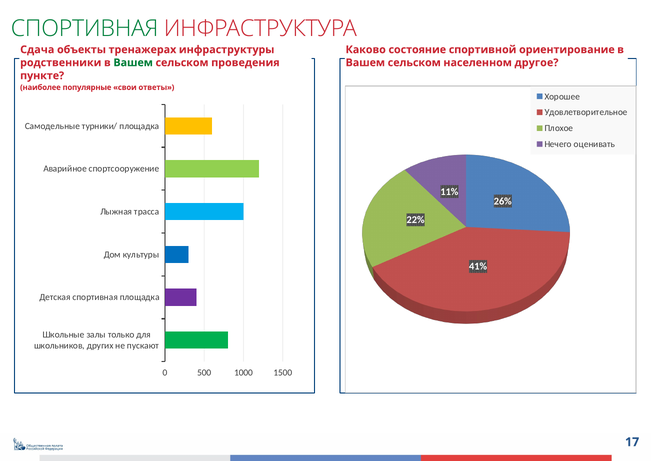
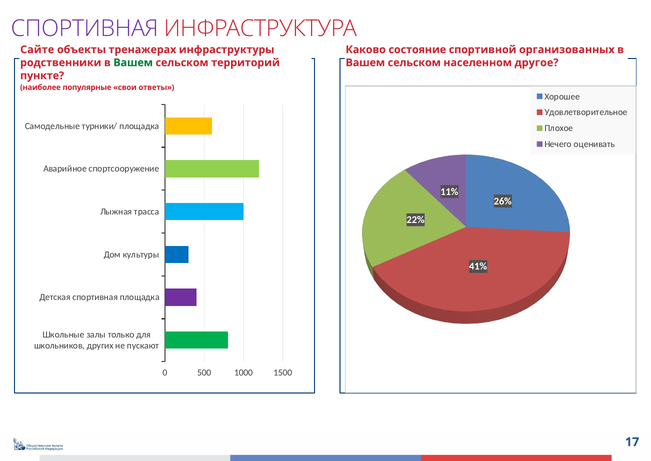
СПОРТИВНАЯ at (85, 28) colour: green -> purple
Сдача: Сдача -> Сайте
ориентирование: ориентирование -> организованных
проведения: проведения -> территорий
